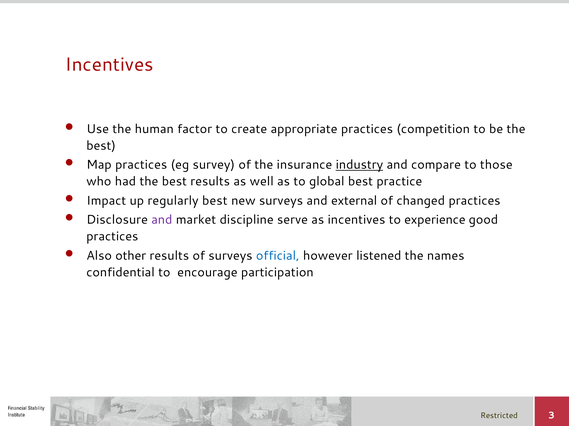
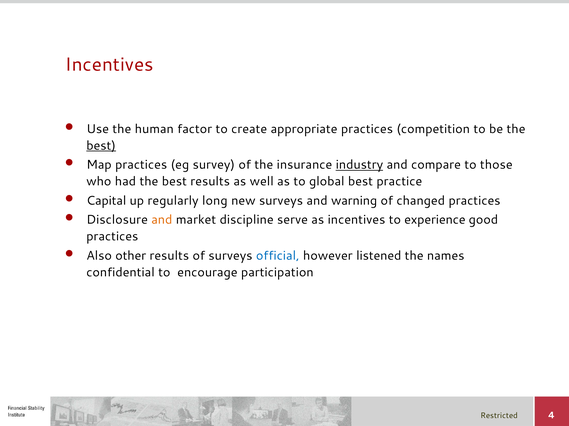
best at (101, 146) underline: none -> present
Impact: Impact -> Capital
regularly best: best -> long
external: external -> warning
and at (162, 220) colour: purple -> orange
3: 3 -> 4
